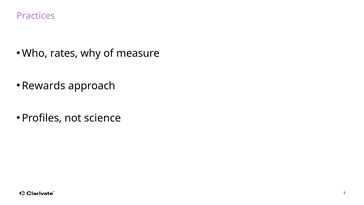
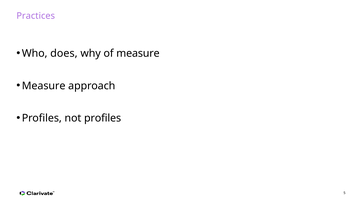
rates: rates -> does
Rewards at (44, 86): Rewards -> Measure
not science: science -> profiles
